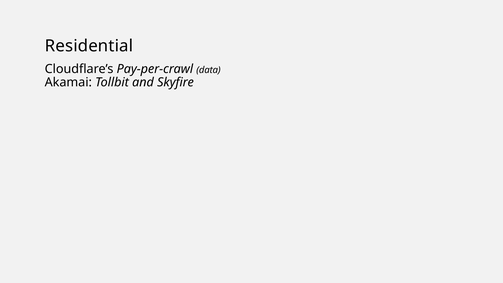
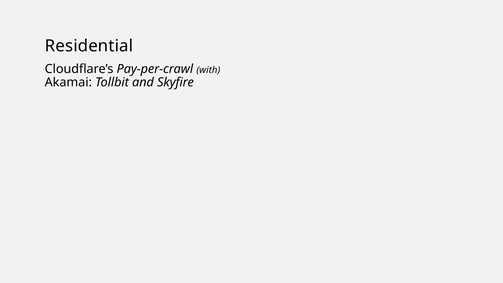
data: data -> with
